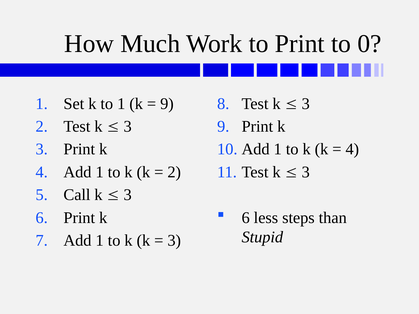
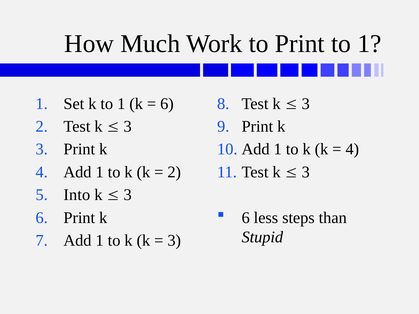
Print to 0: 0 -> 1
9 at (167, 104): 9 -> 6
Call: Call -> Into
